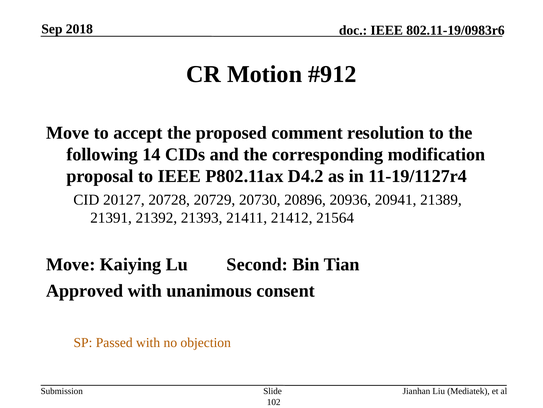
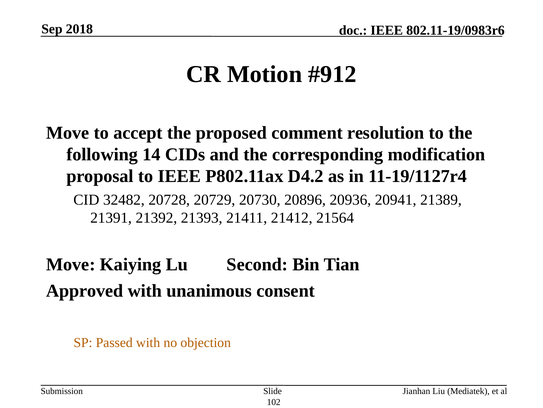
20127: 20127 -> 32482
